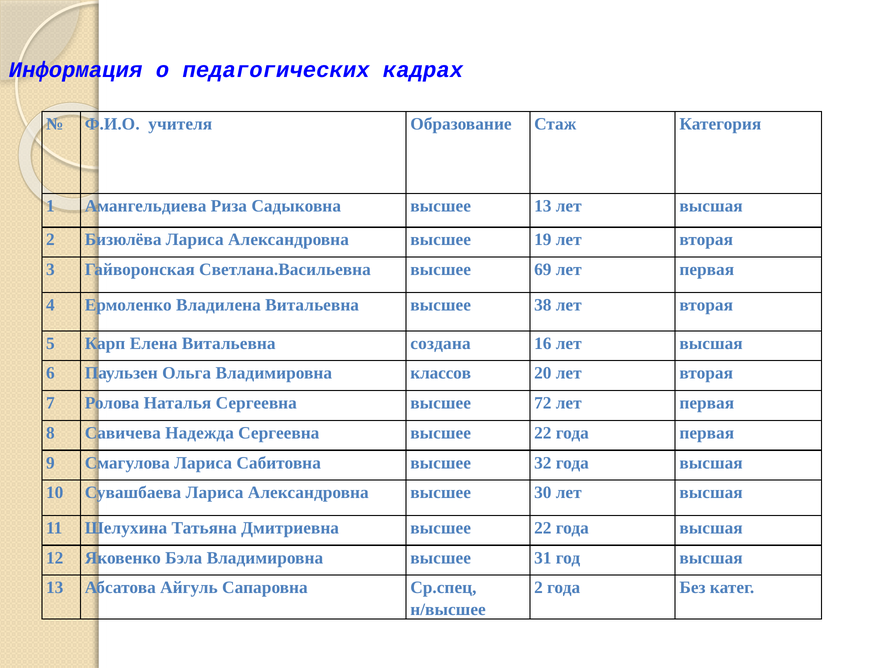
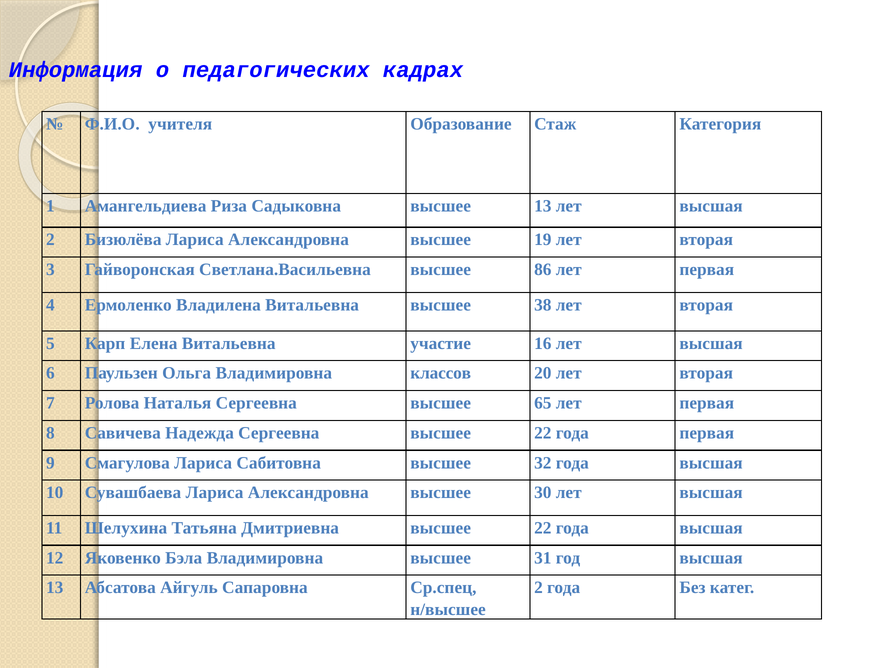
69: 69 -> 86
создана: создана -> участие
72: 72 -> 65
